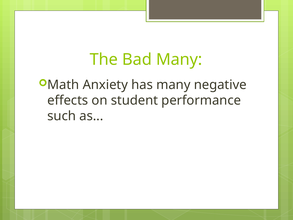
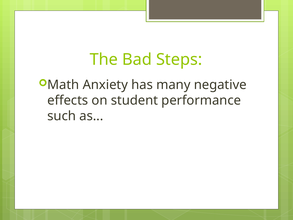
Bad Many: Many -> Steps
